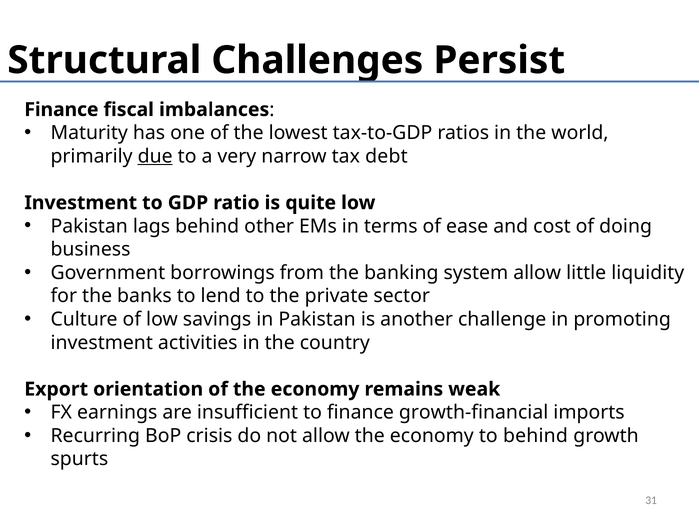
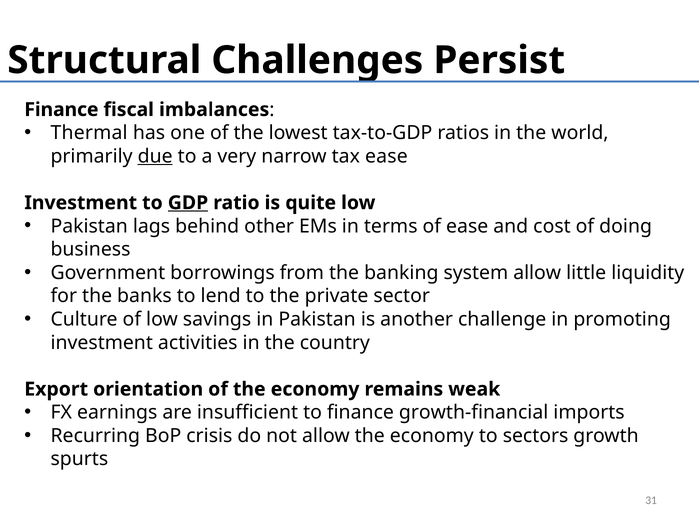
Maturity: Maturity -> Thermal
tax debt: debt -> ease
GDP underline: none -> present
to behind: behind -> sectors
